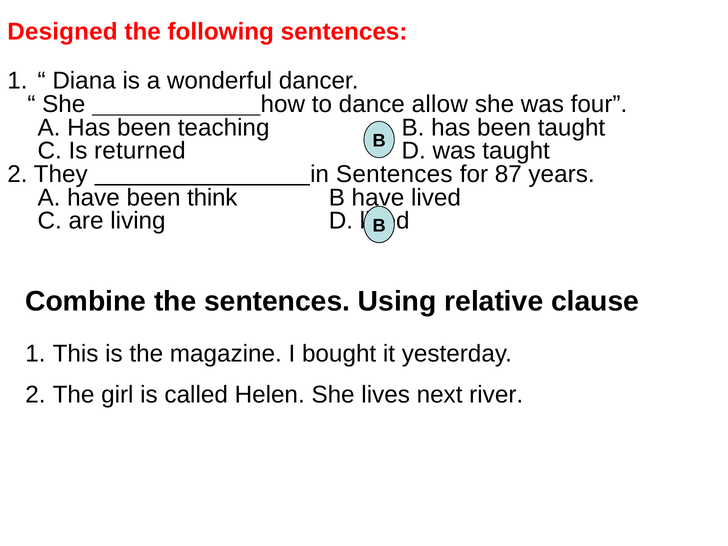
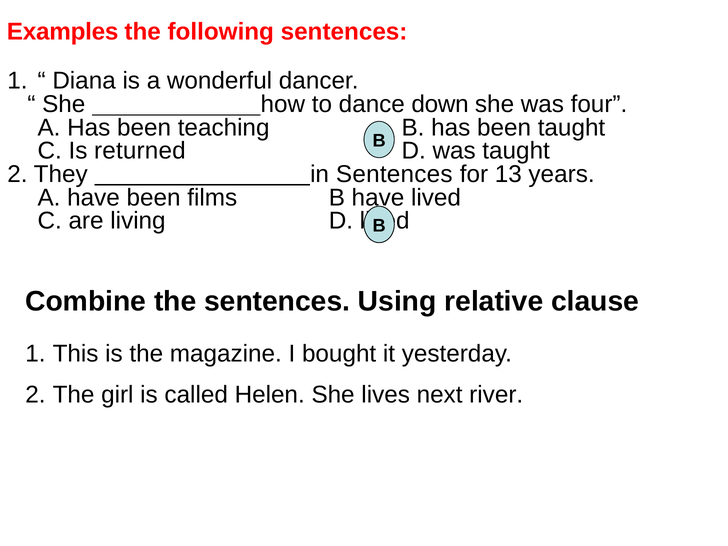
Designed: Designed -> Examples
allow: allow -> down
87: 87 -> 13
think: think -> films
